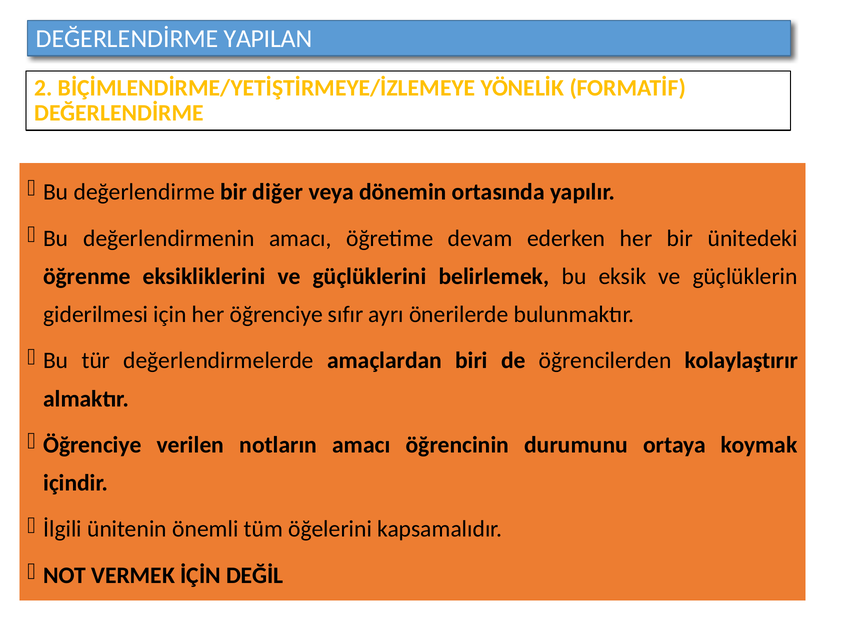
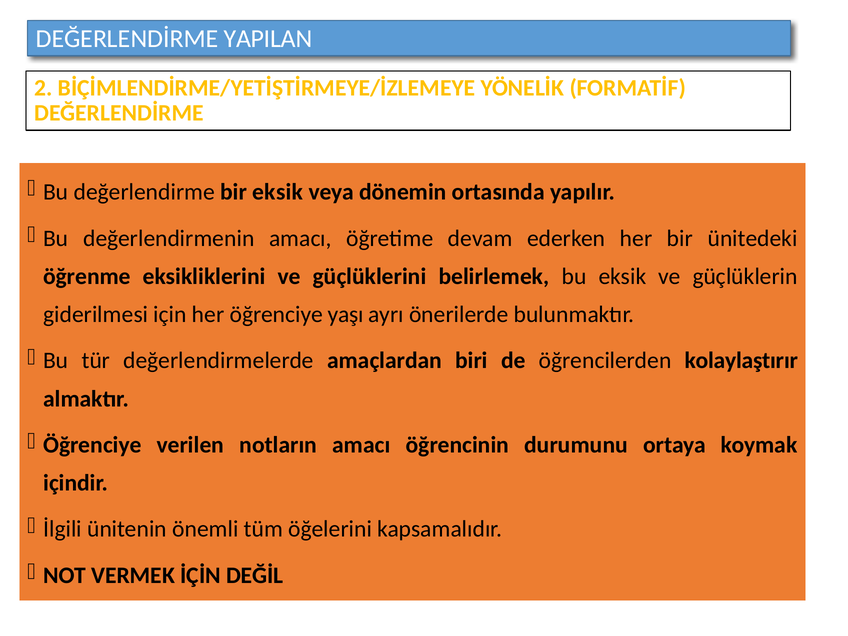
bir diğer: diğer -> eksik
sıfır: sıfır -> yaşı
